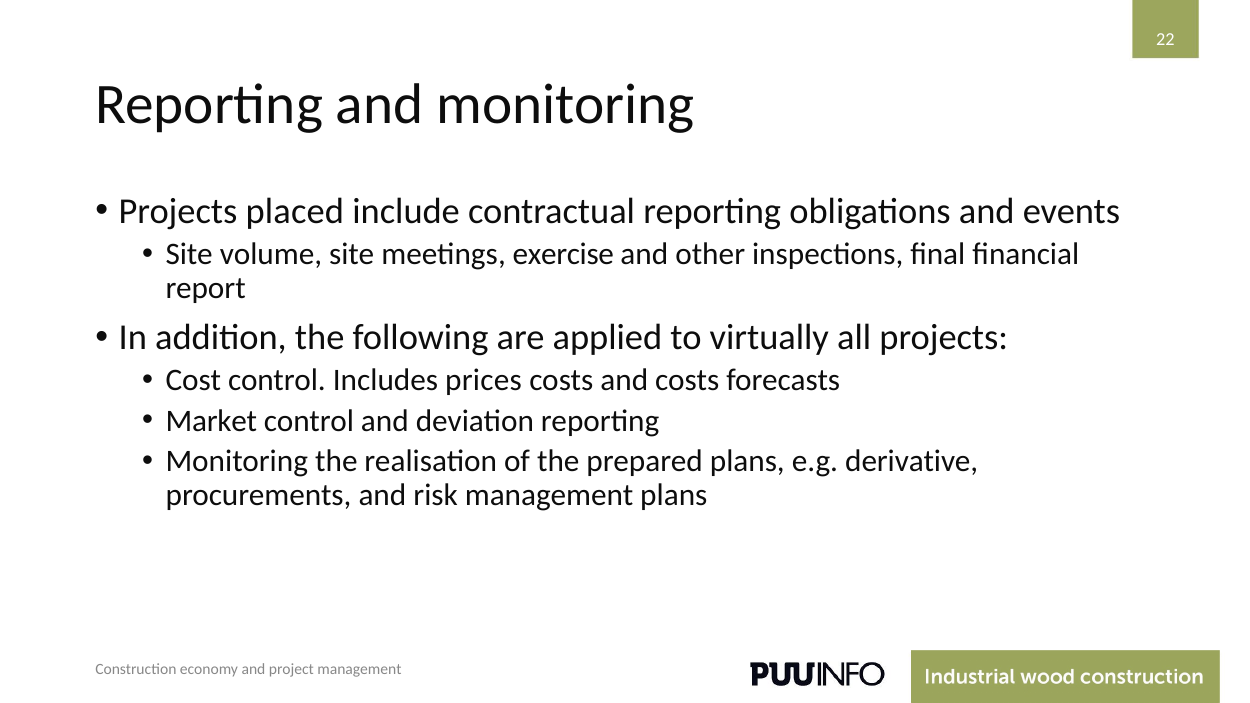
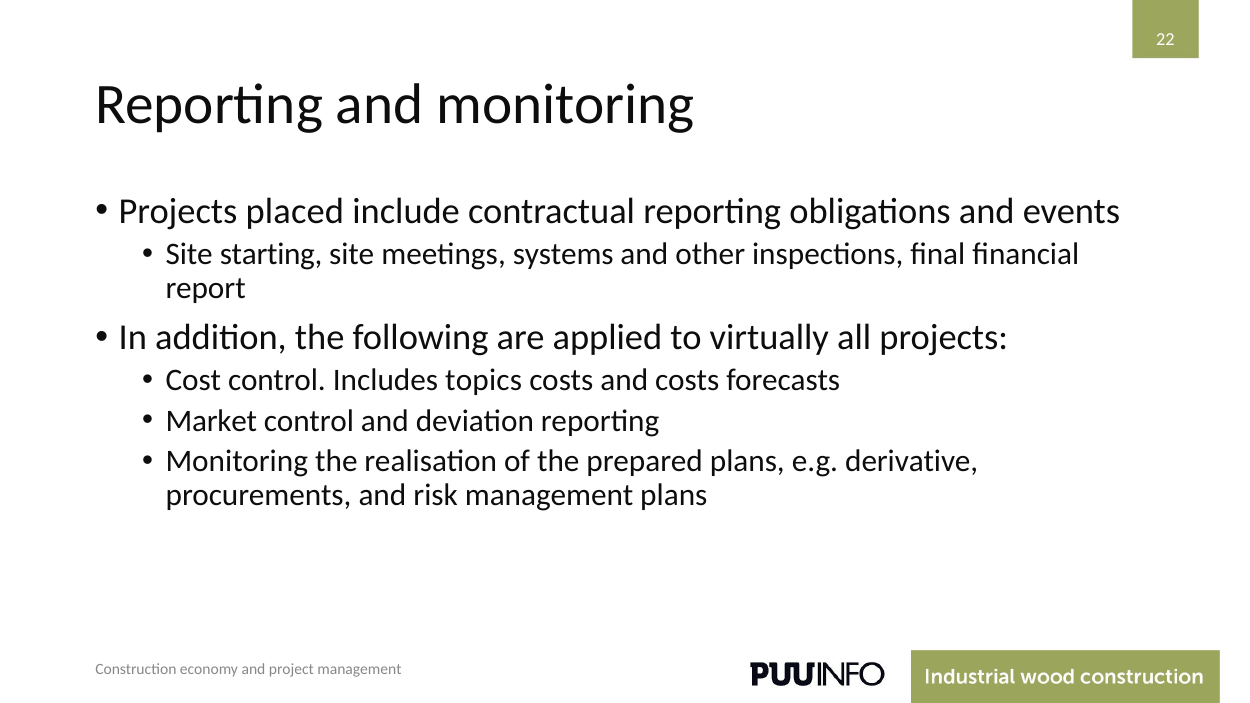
volume: volume -> starting
exercise: exercise -> systems
prices: prices -> topics
